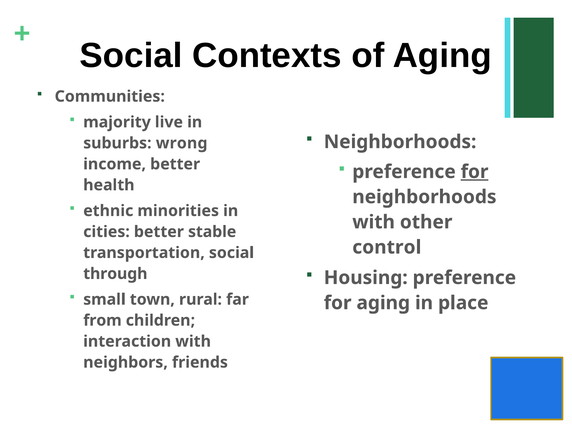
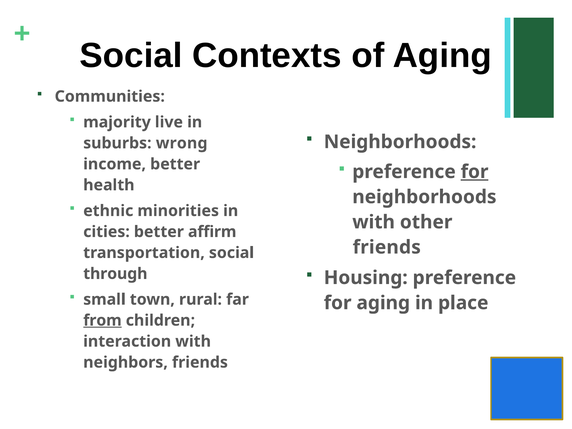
stable: stable -> affirm
control at (387, 247): control -> friends
from underline: none -> present
